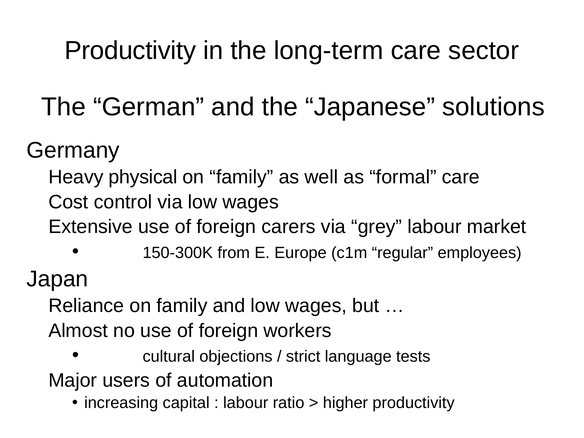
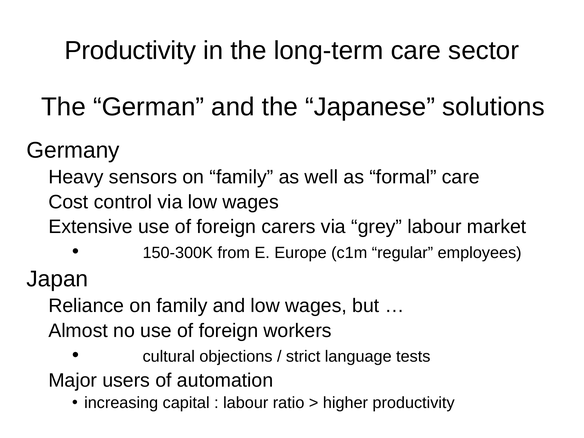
physical: physical -> sensors
